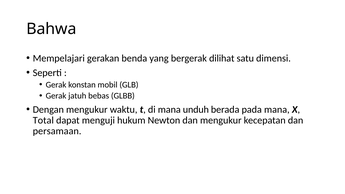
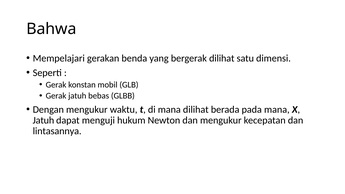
mana unduh: unduh -> dilihat
Total at (43, 120): Total -> Jatuh
persamaan: persamaan -> lintasannya
